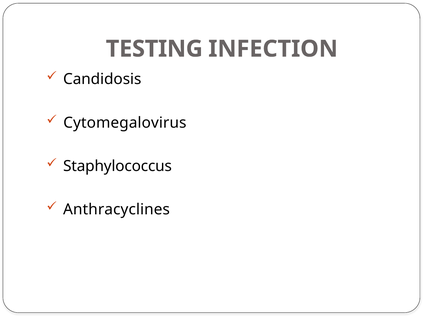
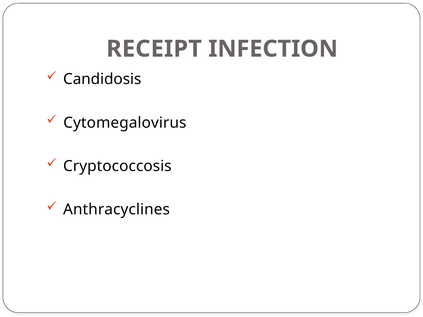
TESTING: TESTING -> RECEIPT
Staphylococcus: Staphylococcus -> Cryptococcosis
